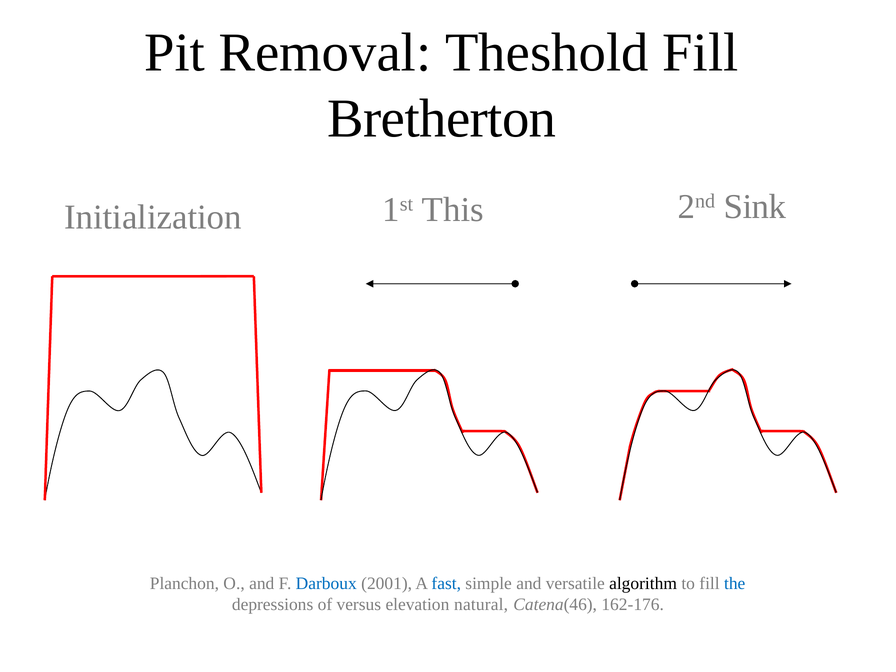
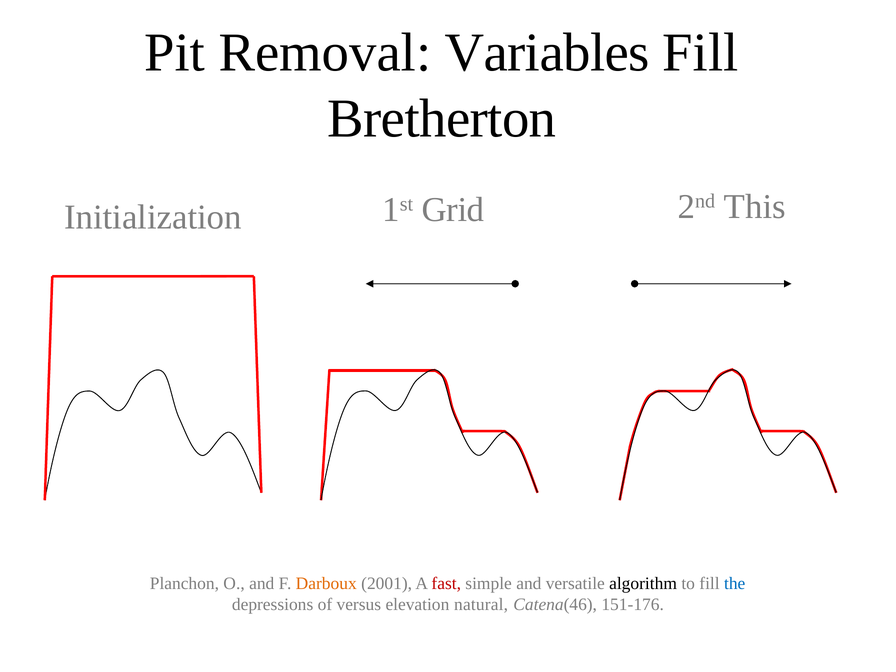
Theshold: Theshold -> Variables
This: This -> Grid
Sink: Sink -> This
Darboux colour: blue -> orange
fast colour: blue -> red
162-176: 162-176 -> 151-176
